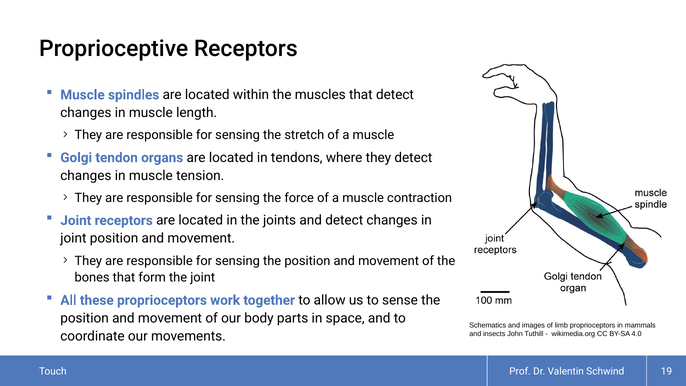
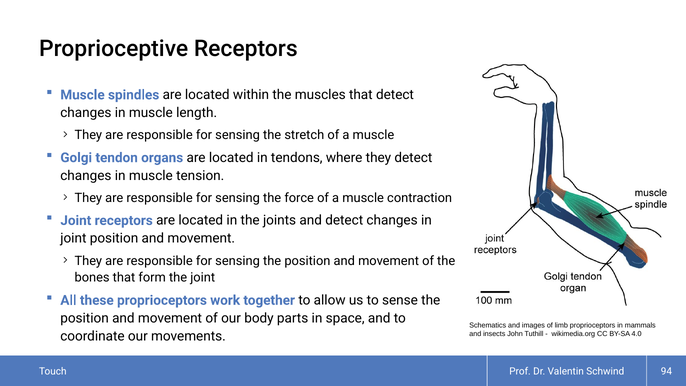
19: 19 -> 94
